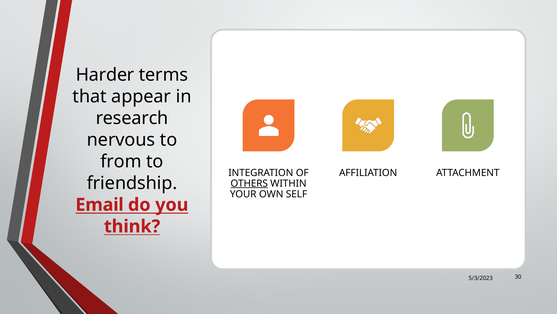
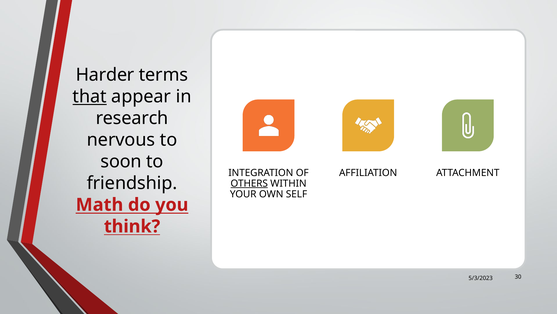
that underline: none -> present
from: from -> soon
Email: Email -> Math
